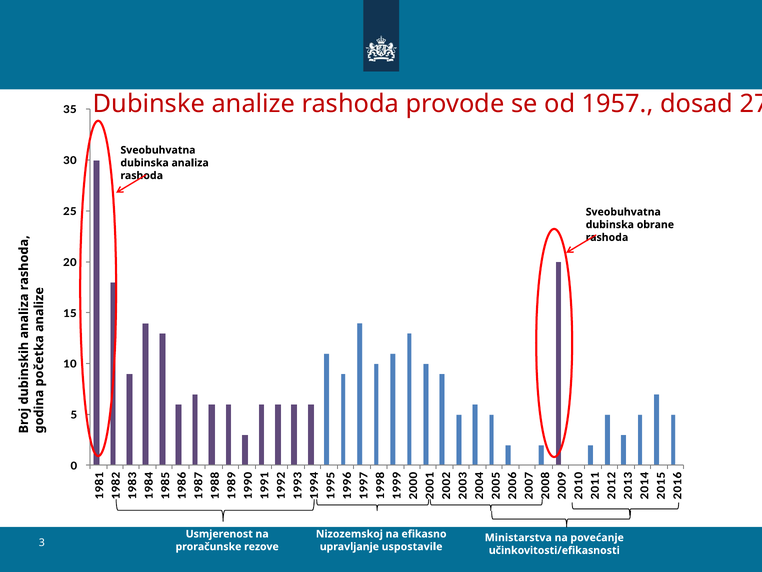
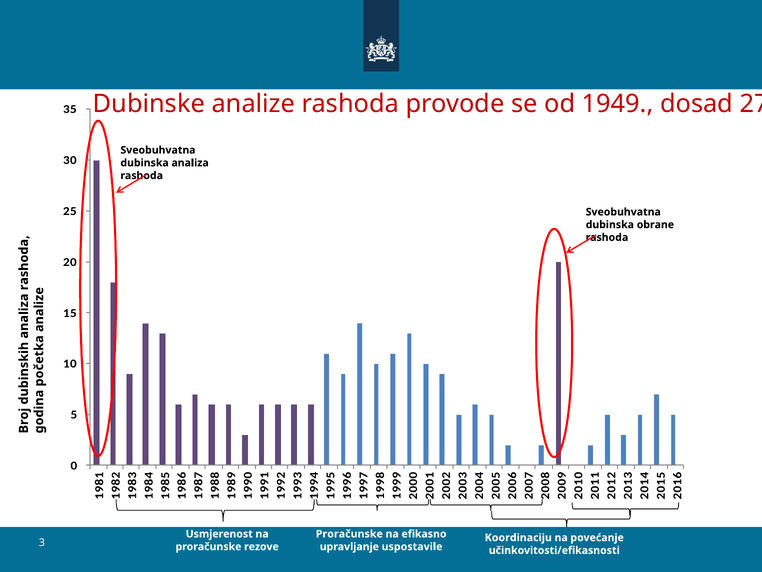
1957: 1957 -> 1949
Nizozemskoj at (349, 534): Nizozemskoj -> Proračunske
Ministarstva: Ministarstva -> Koordinaciju
